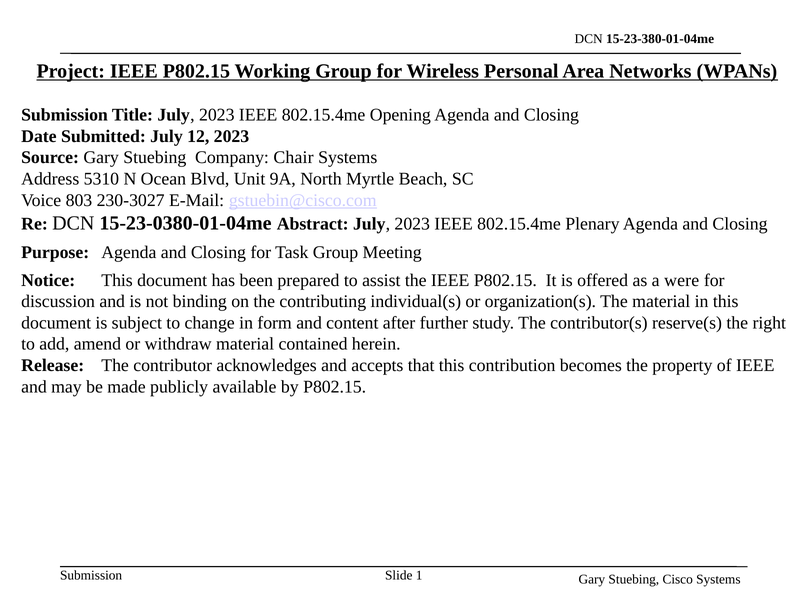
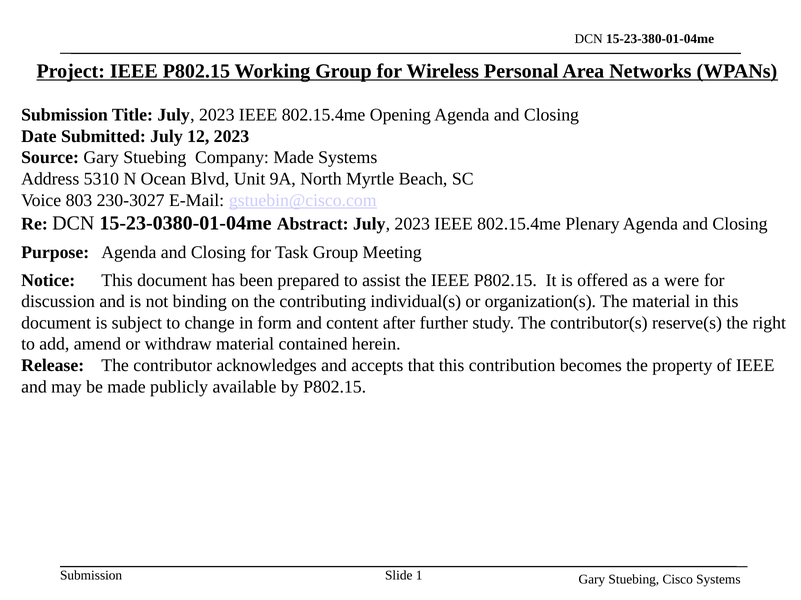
Company Chair: Chair -> Made
